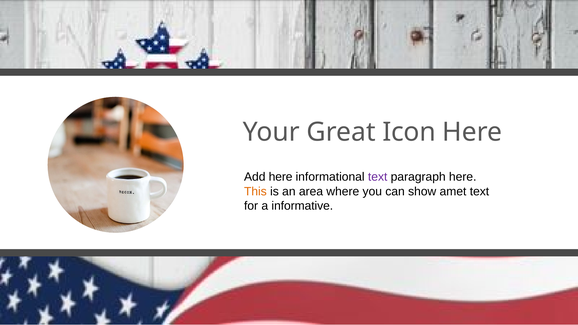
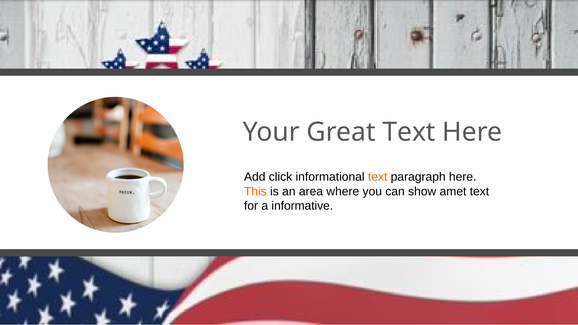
Great Icon: Icon -> Text
Add here: here -> click
text at (378, 177) colour: purple -> orange
